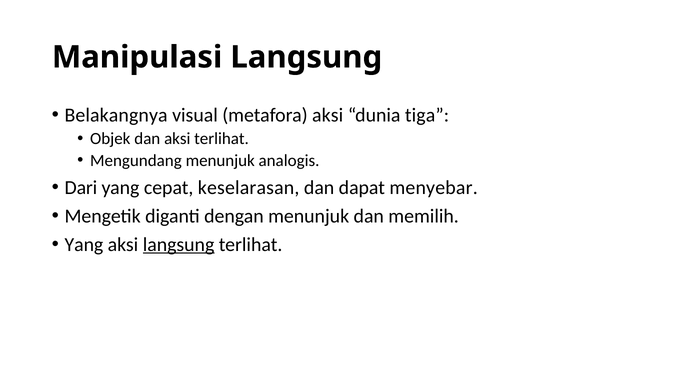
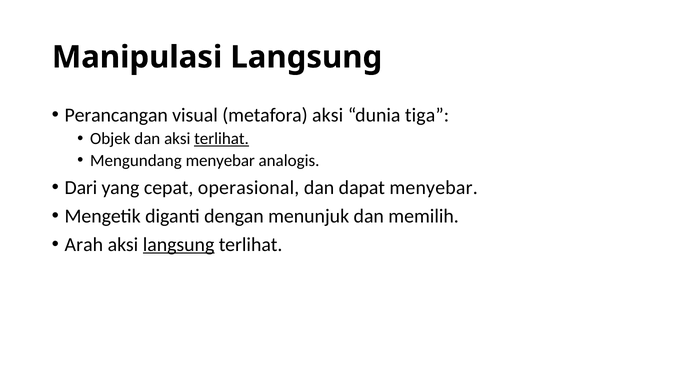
Belakangnya: Belakangnya -> Perancangan
terlihat at (222, 138) underline: none -> present
Mengundang menunjuk: menunjuk -> menyebar
keselarasan: keselarasan -> operasional
Yang at (84, 244): Yang -> Arah
